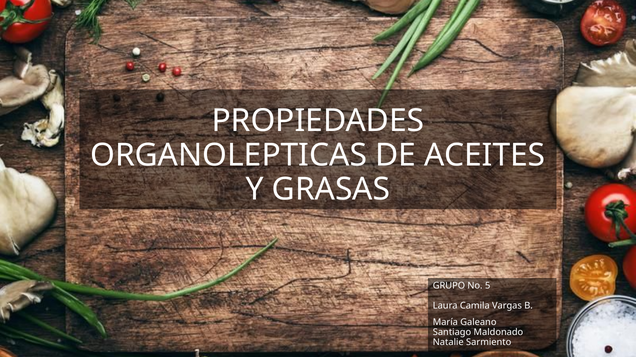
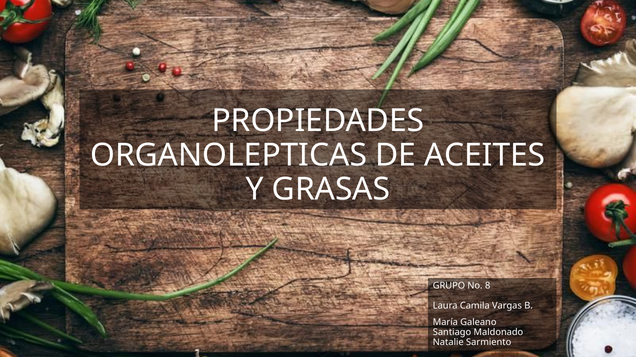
5: 5 -> 8
